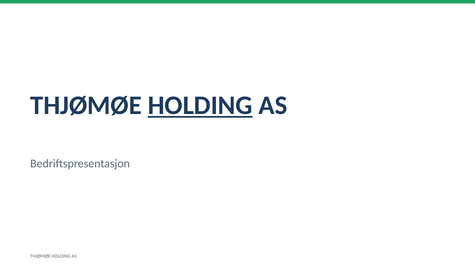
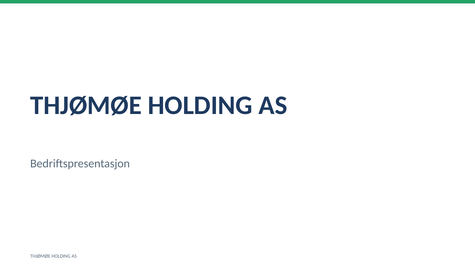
HOLDING at (200, 105) underline: present -> none
